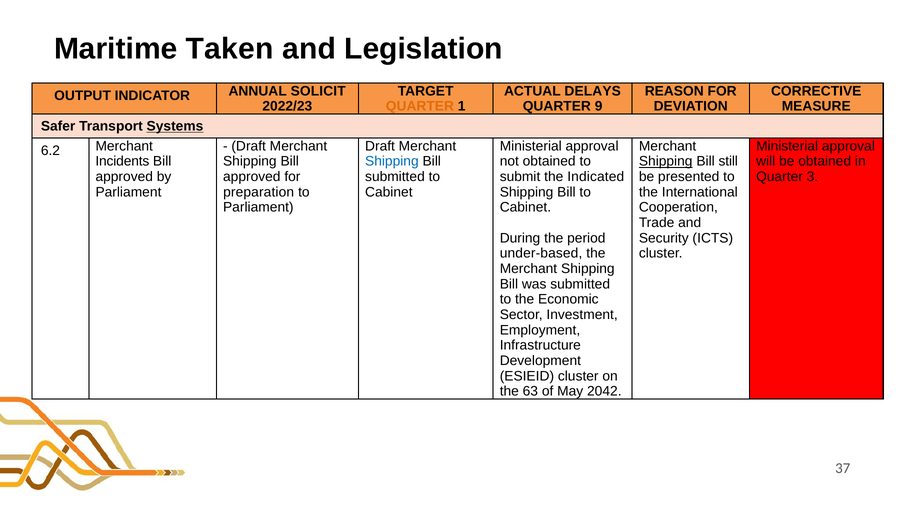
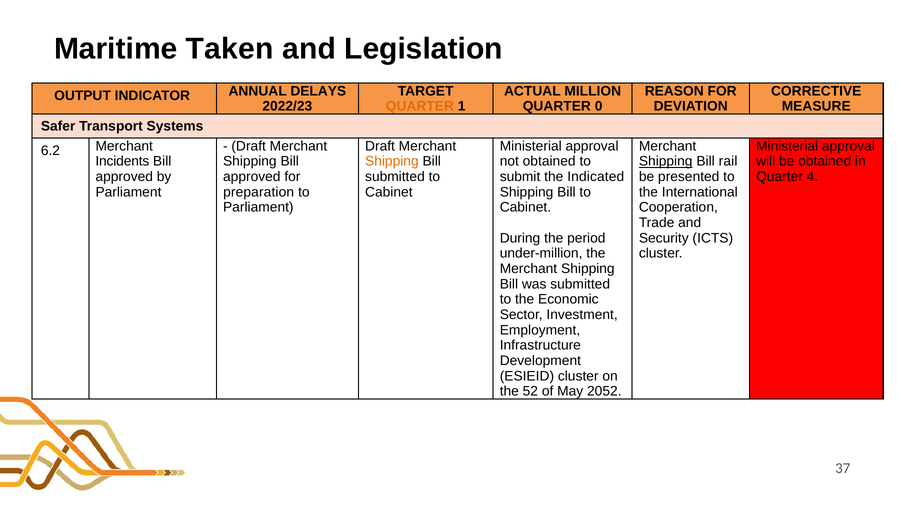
DELAYS: DELAYS -> MILLION
SOLICIT: SOLICIT -> DELAYS
9: 9 -> 0
Systems underline: present -> none
Shipping at (392, 161) colour: blue -> orange
still: still -> rail
3: 3 -> 4
under-based: under-based -> under-million
63: 63 -> 52
2042: 2042 -> 2052
